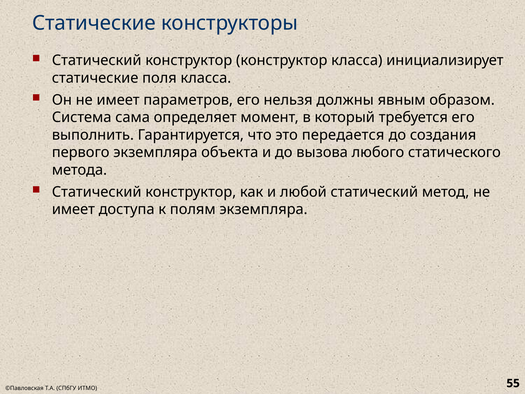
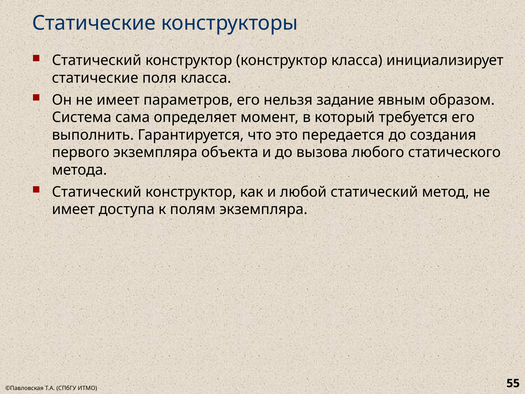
должны: должны -> задание
